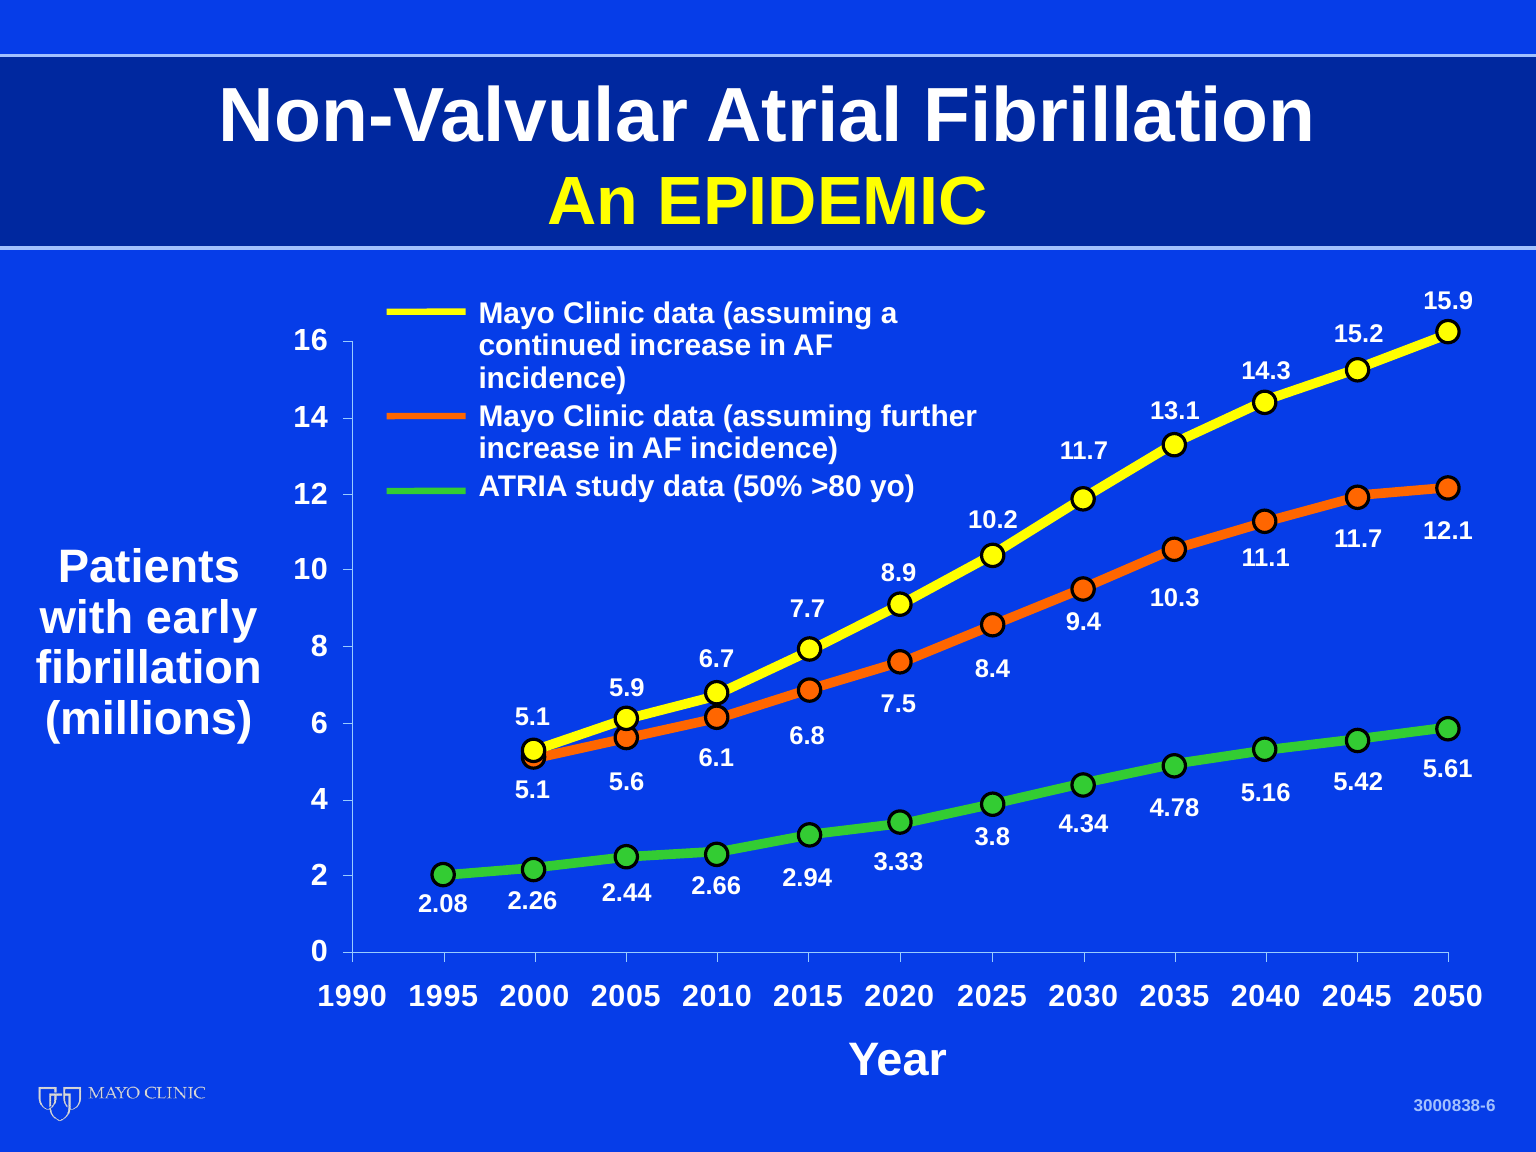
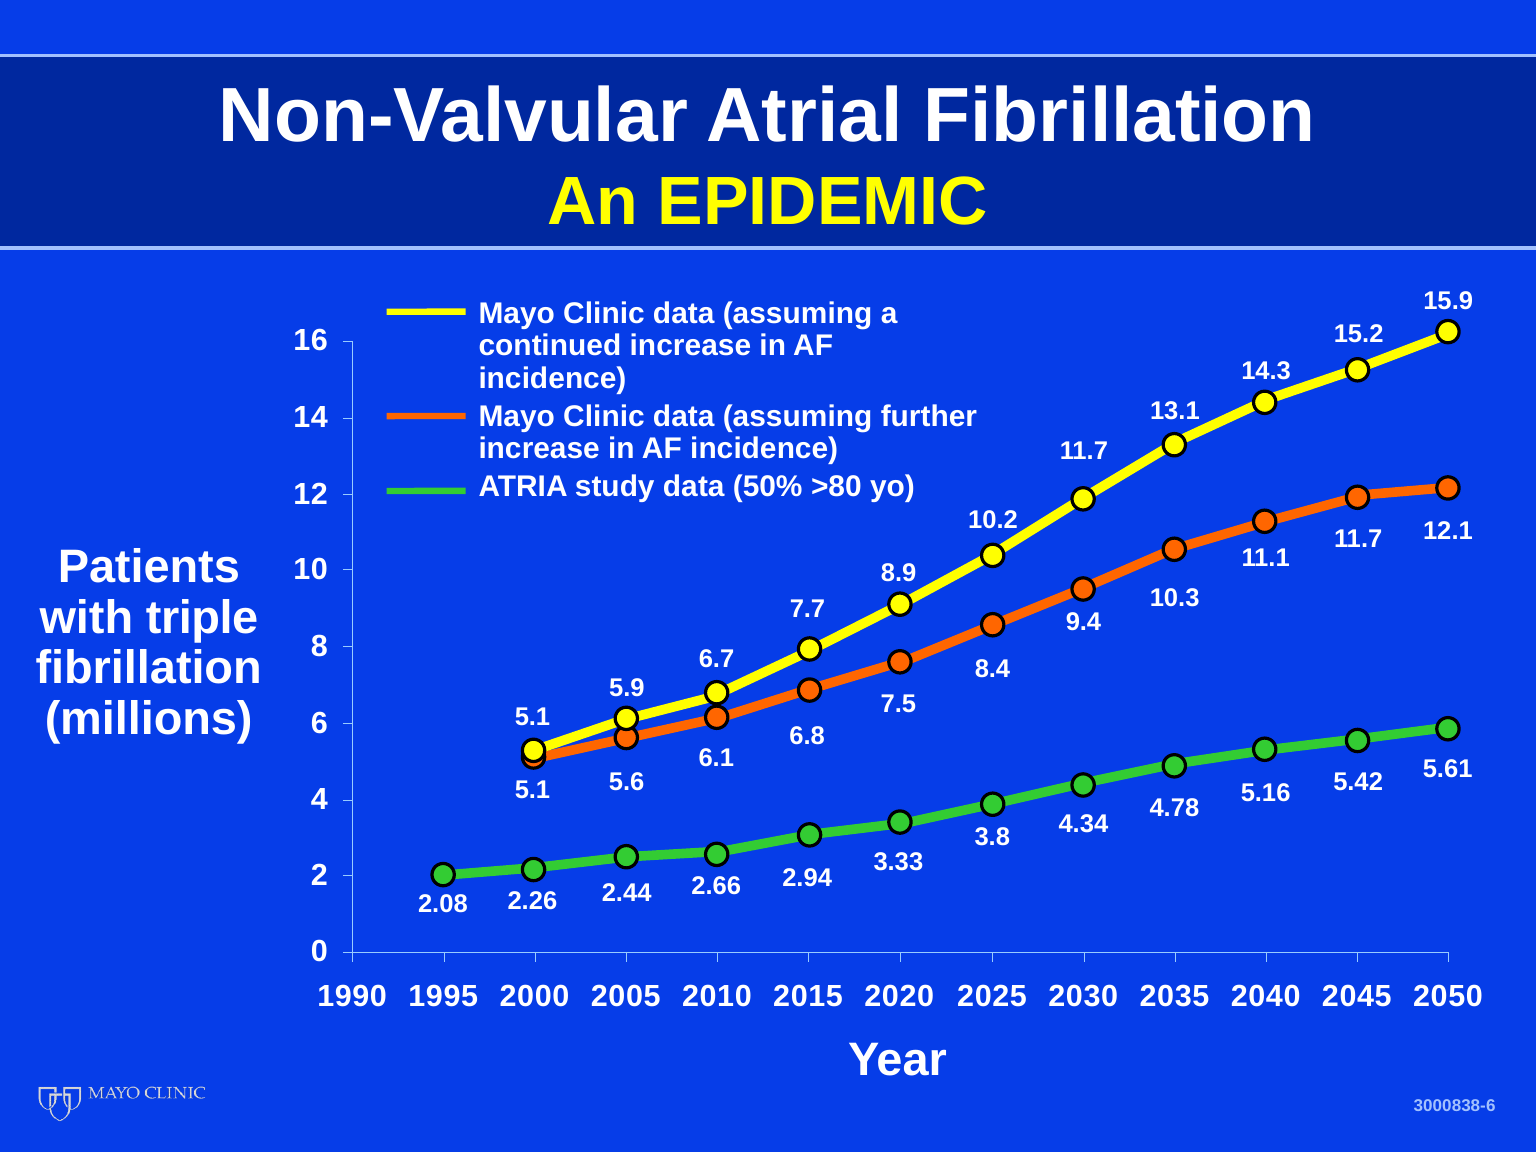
early: early -> triple
